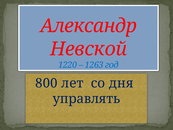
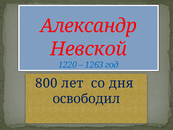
управлять: управлять -> освободил
